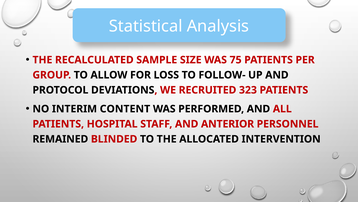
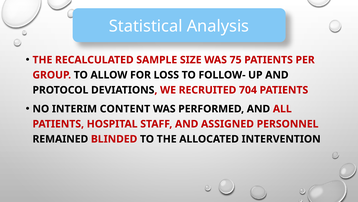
323: 323 -> 704
ANTERIOR: ANTERIOR -> ASSIGNED
